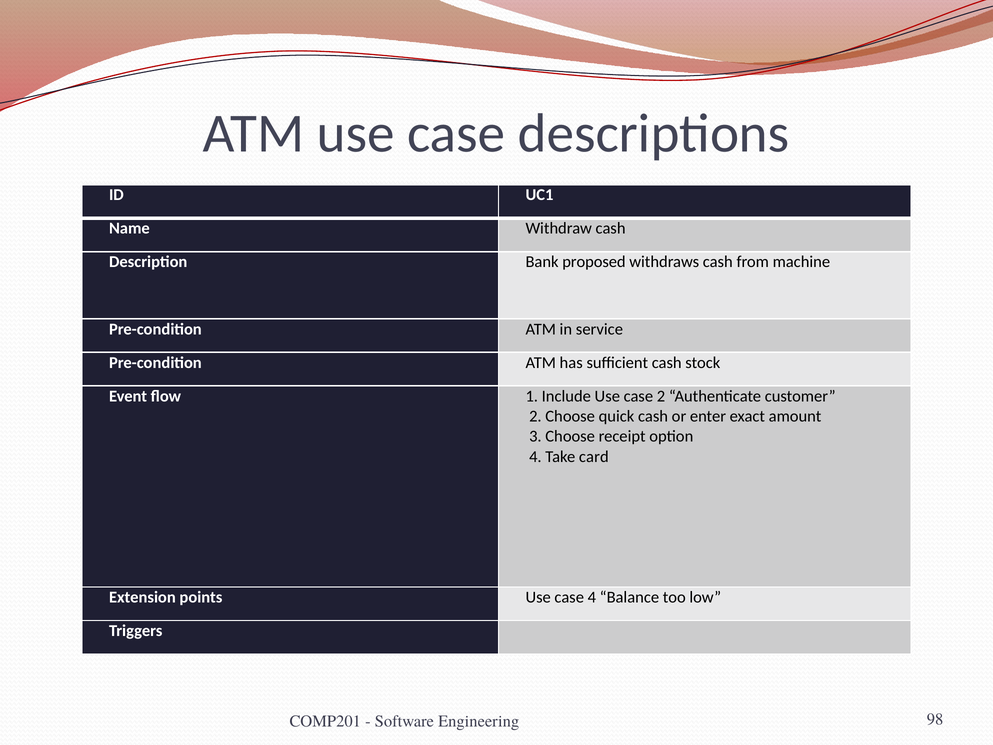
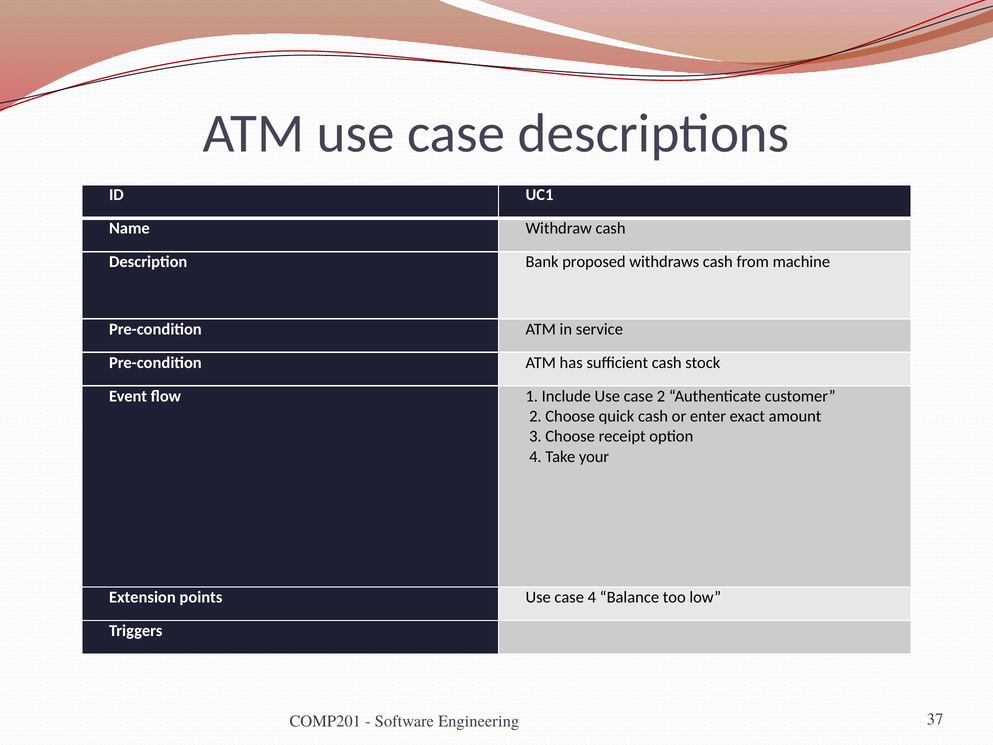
card: card -> your
98: 98 -> 37
